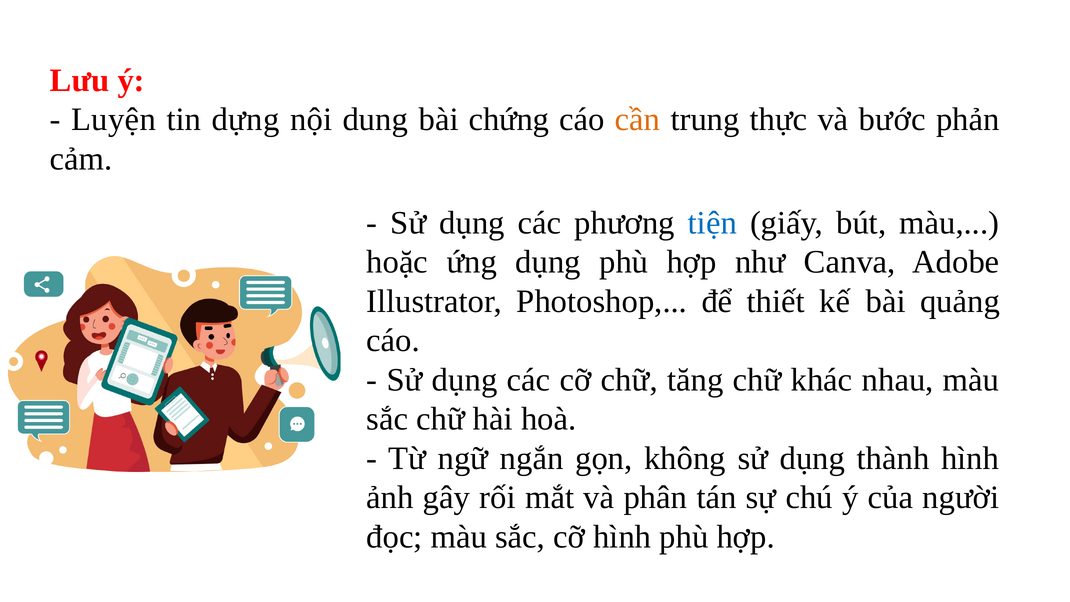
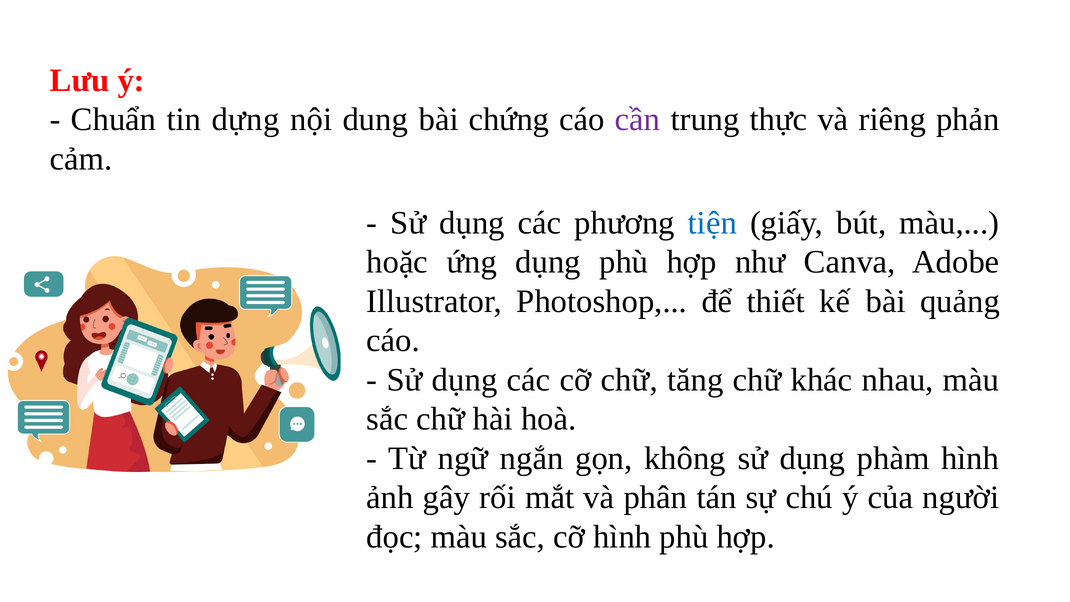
Luyện: Luyện -> Chuẩn
cần colour: orange -> purple
bước: bước -> riêng
thành: thành -> phàm
